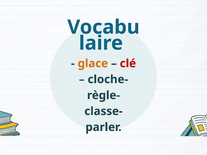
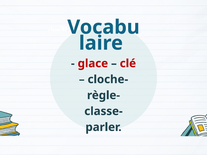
glace colour: orange -> red
